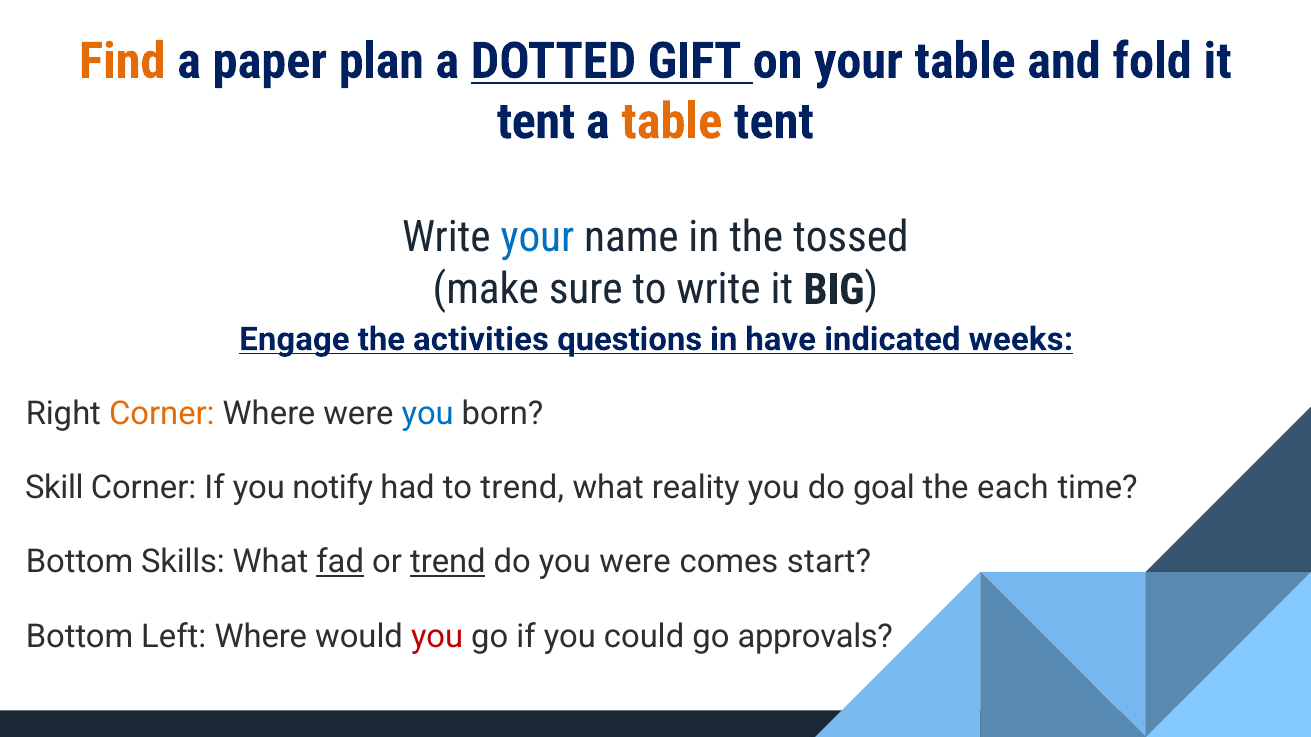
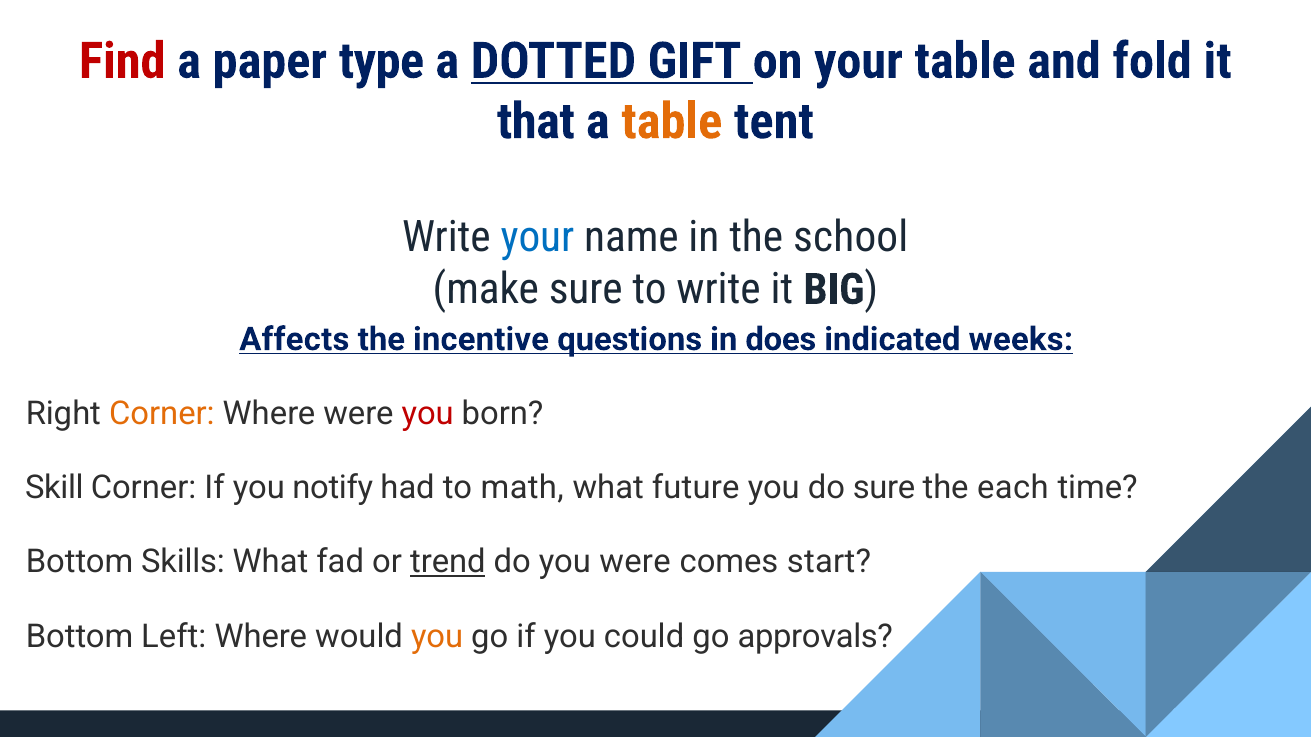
Find colour: orange -> red
plan: plan -> type
tent at (536, 122): tent -> that
tossed: tossed -> school
Engage: Engage -> Affects
activities: activities -> incentive
have: have -> does
you at (428, 414) colour: blue -> red
to trend: trend -> math
reality: reality -> future
do goal: goal -> sure
fad underline: present -> none
you at (437, 637) colour: red -> orange
